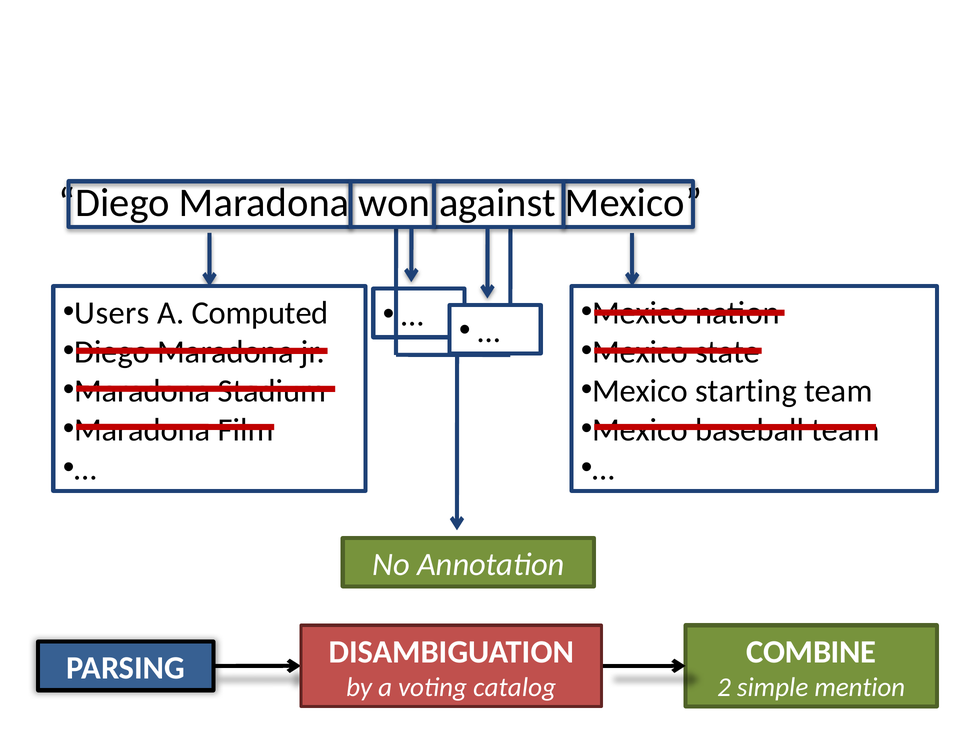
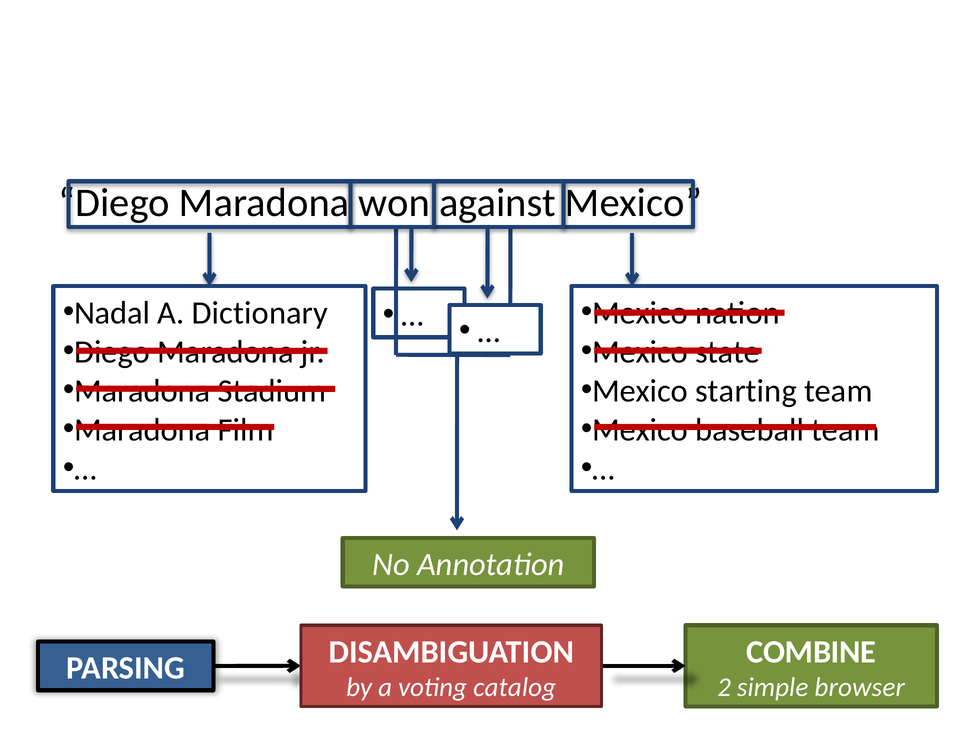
Users: Users -> Nadal
Computed: Computed -> Dictionary
mention: mention -> browser
